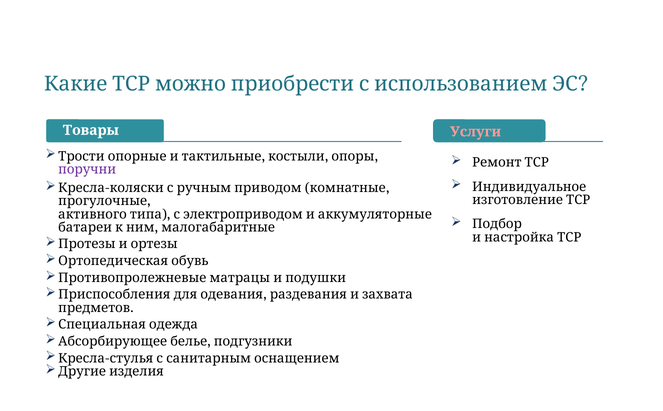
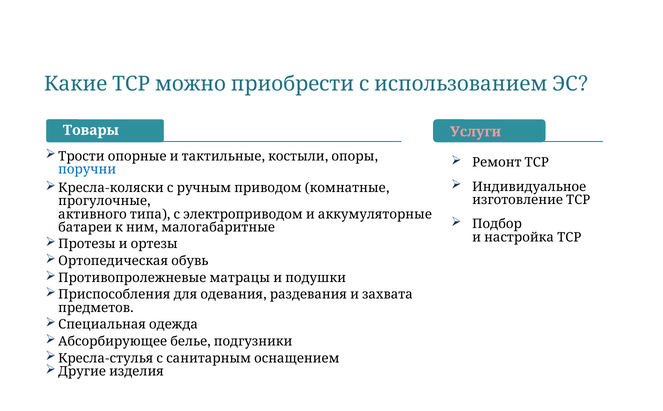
поручни colour: purple -> blue
